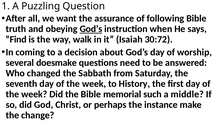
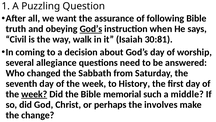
Find: Find -> Civil
30:72: 30:72 -> 30:81
doesmake: doesmake -> allegiance
week at (34, 94) underline: none -> present
instance: instance -> involves
